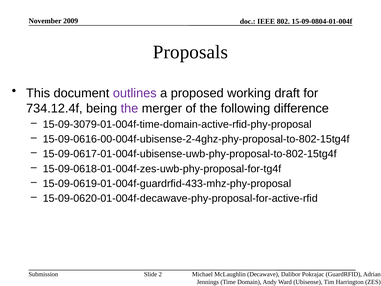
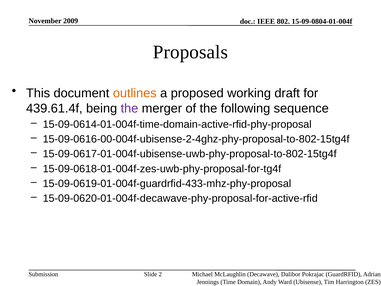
outlines colour: purple -> orange
734.12.4f: 734.12.4f -> 439.61.4f
difference: difference -> sequence
15-09-3079-01-004f-time-domain-active-rfid-phy-proposal: 15-09-3079-01-004f-time-domain-active-rfid-phy-proposal -> 15-09-0614-01-004f-time-domain-active-rfid-phy-proposal
